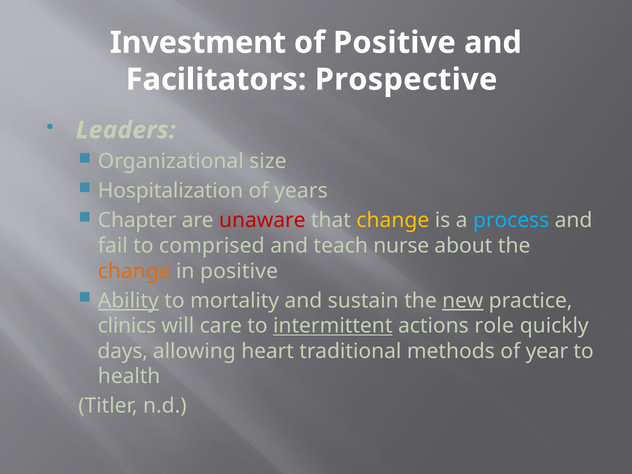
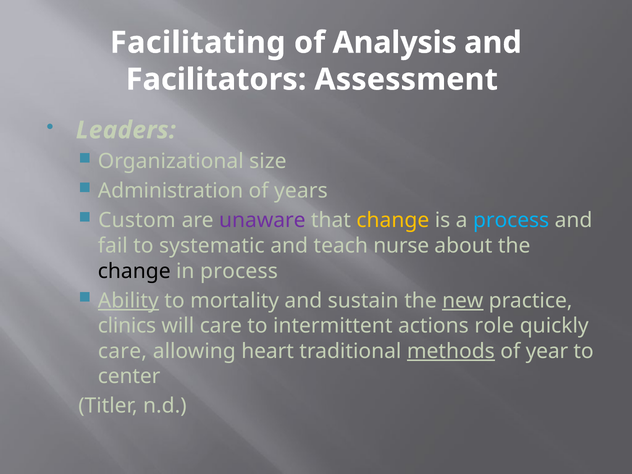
Investment: Investment -> Facilitating
of Positive: Positive -> Analysis
Prospective: Prospective -> Assessment
Hospitalization: Hospitalization -> Administration
Chapter: Chapter -> Custom
unaware colour: red -> purple
comprised: comprised -> systematic
change at (134, 271) colour: orange -> black
in positive: positive -> process
intermittent underline: present -> none
days at (123, 351): days -> care
methods underline: none -> present
health: health -> center
